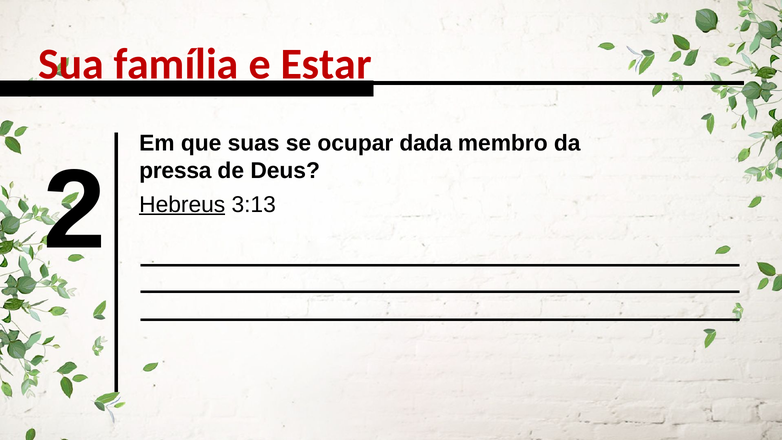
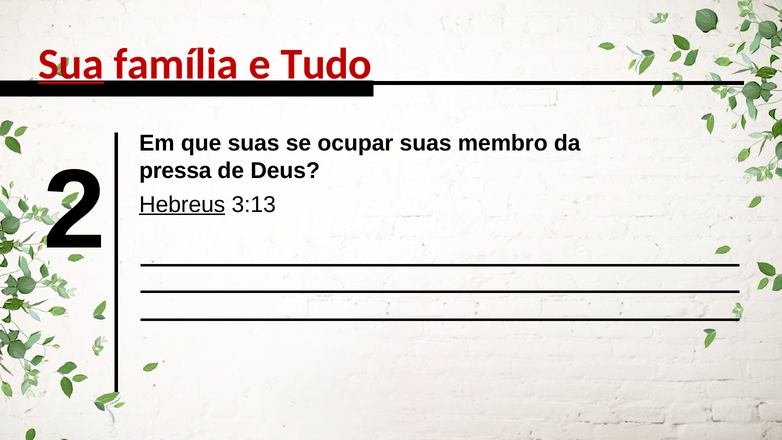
Sua underline: none -> present
Estar: Estar -> Tudo
ocupar dada: dada -> suas
